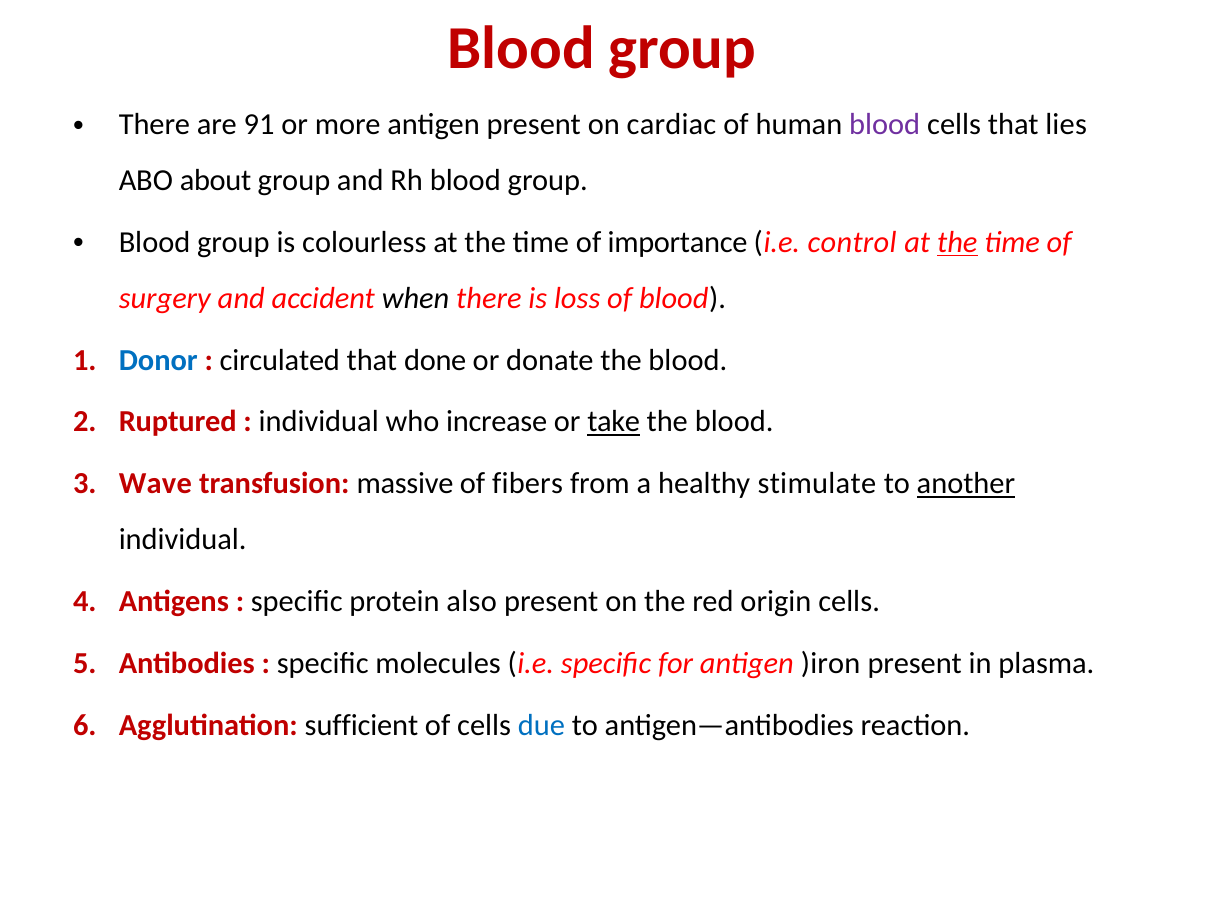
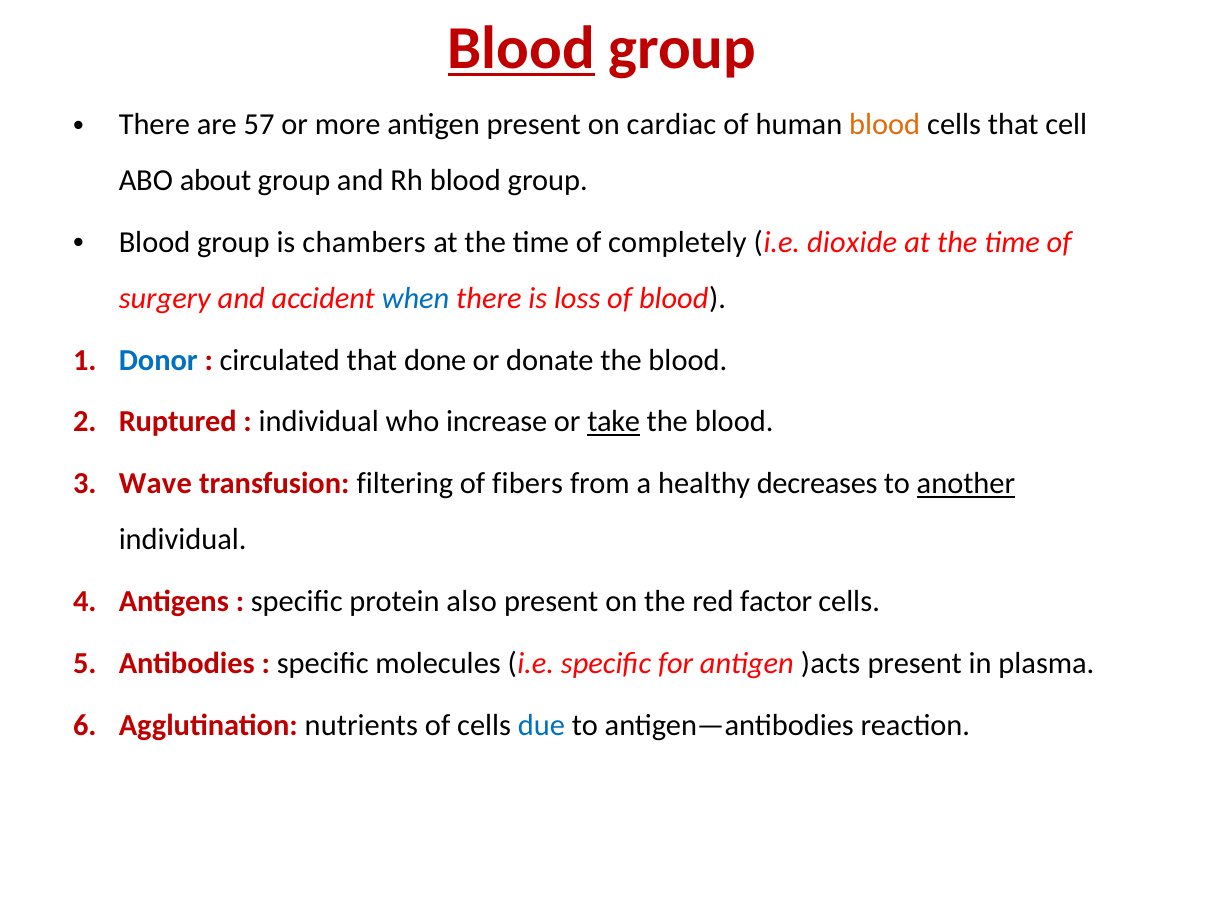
Blood at (521, 48) underline: none -> present
91: 91 -> 57
blood at (885, 125) colour: purple -> orange
lies: lies -> cell
colourless: colourless -> chambers
importance: importance -> completely
control: control -> dioxide
the at (957, 242) underline: present -> none
when colour: black -> blue
massive: massive -> filtering
stimulate: stimulate -> decreases
origin: origin -> factor
)iron: )iron -> )acts
sufficient: sufficient -> nutrients
